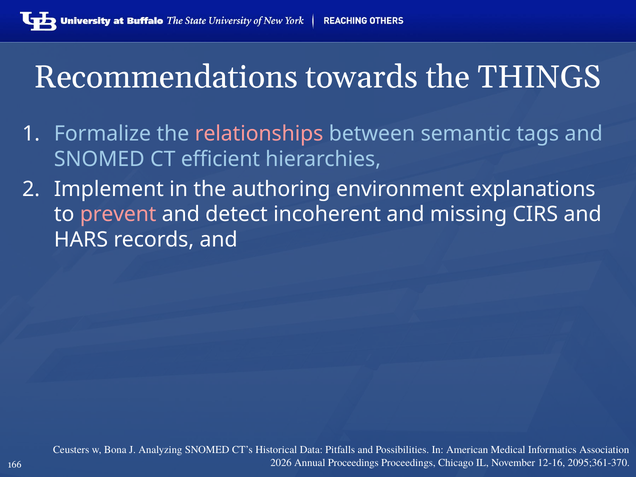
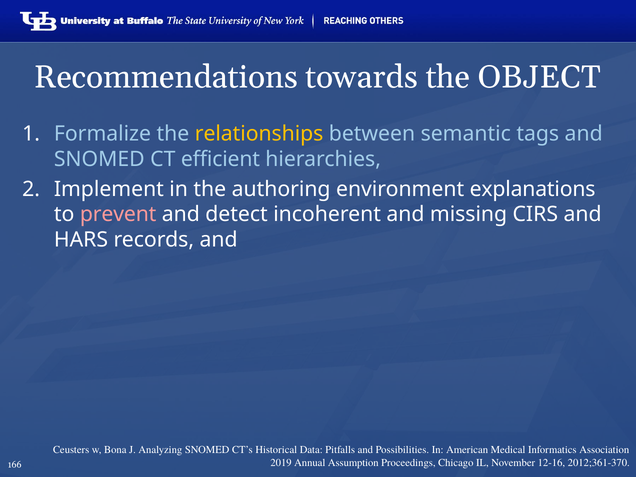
THINGS: THINGS -> OBJECT
relationships colour: pink -> yellow
2026: 2026 -> 2019
Annual Proceedings: Proceedings -> Assumption
2095;361-370: 2095;361-370 -> 2012;361-370
